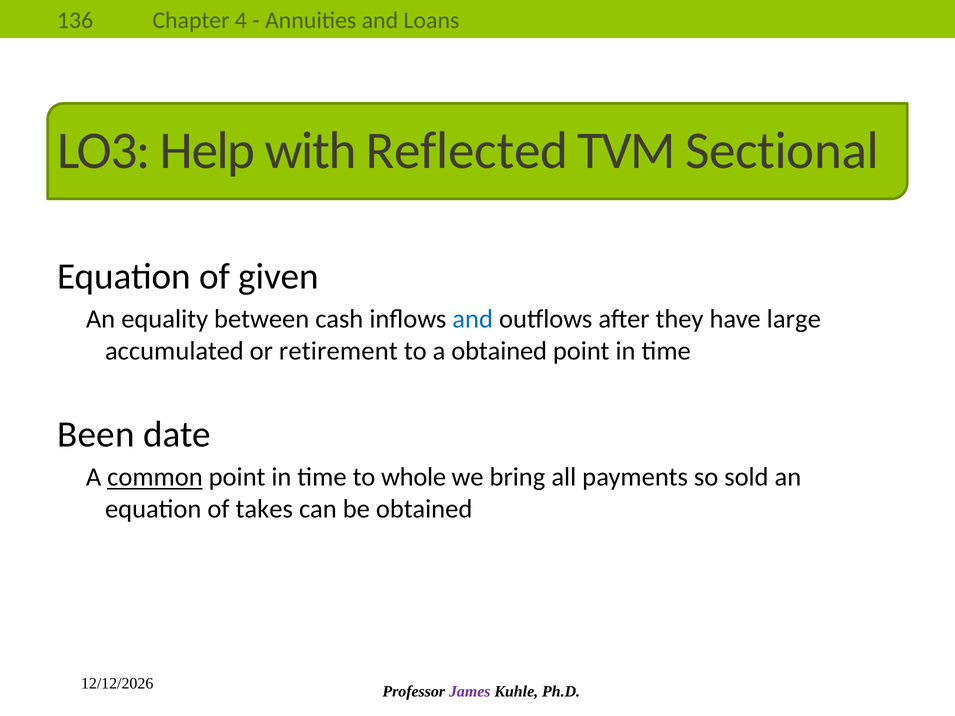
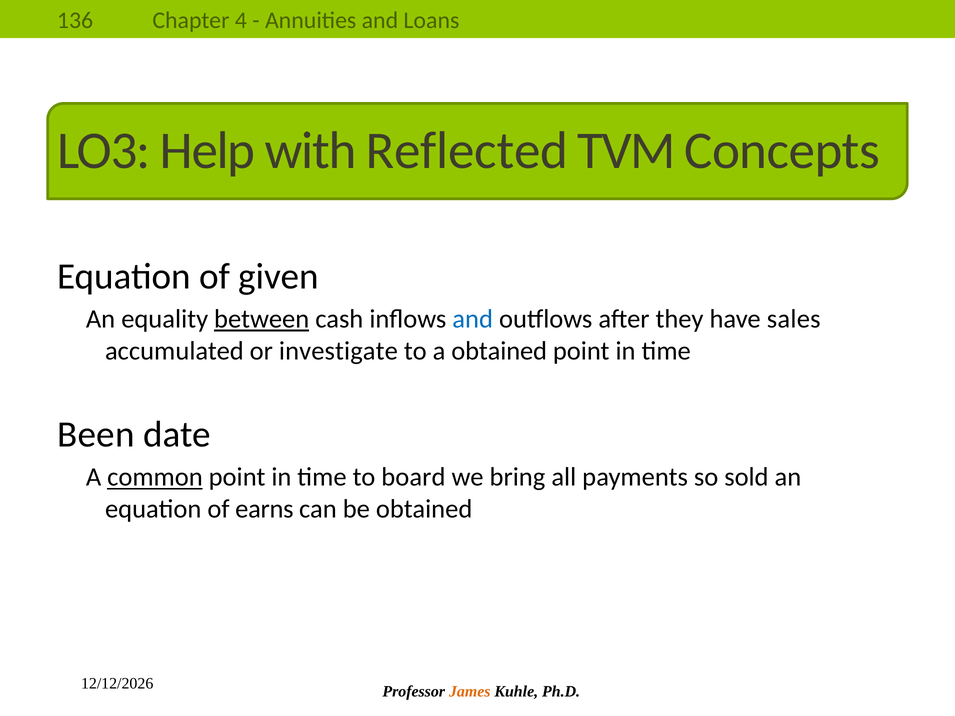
Sectional: Sectional -> Concepts
between underline: none -> present
large: large -> sales
retirement: retirement -> investigate
whole: whole -> board
takes: takes -> earns
James colour: purple -> orange
